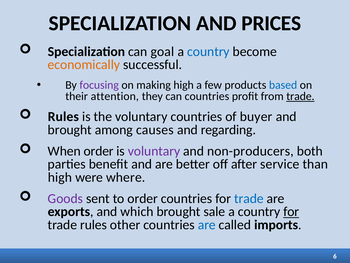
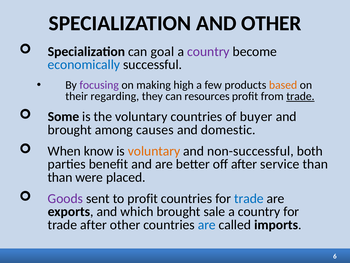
AND PRICES: PRICES -> OTHER
country at (208, 51) colour: blue -> purple
economically colour: orange -> blue
based colour: blue -> orange
attention: attention -> regarding
can countries: countries -> resources
Rules at (63, 116): Rules -> Some
regarding: regarding -> domestic
When order: order -> know
voluntary at (154, 151) colour: purple -> orange
non-producers: non-producers -> non-successful
high at (60, 177): high -> than
where: where -> placed
to order: order -> profit
for at (291, 211) underline: present -> none
trade rules: rules -> after
